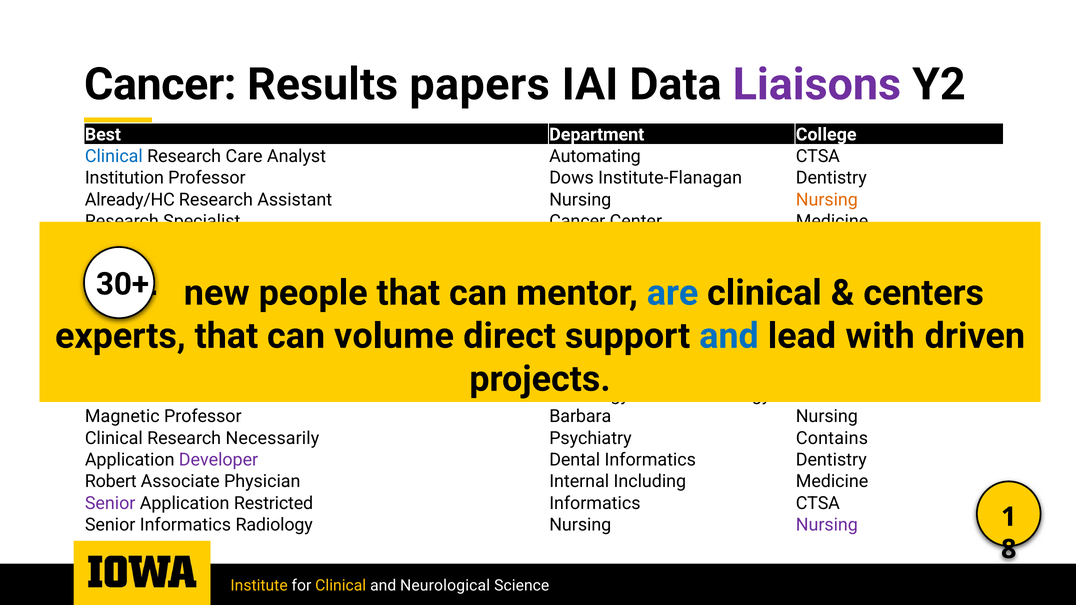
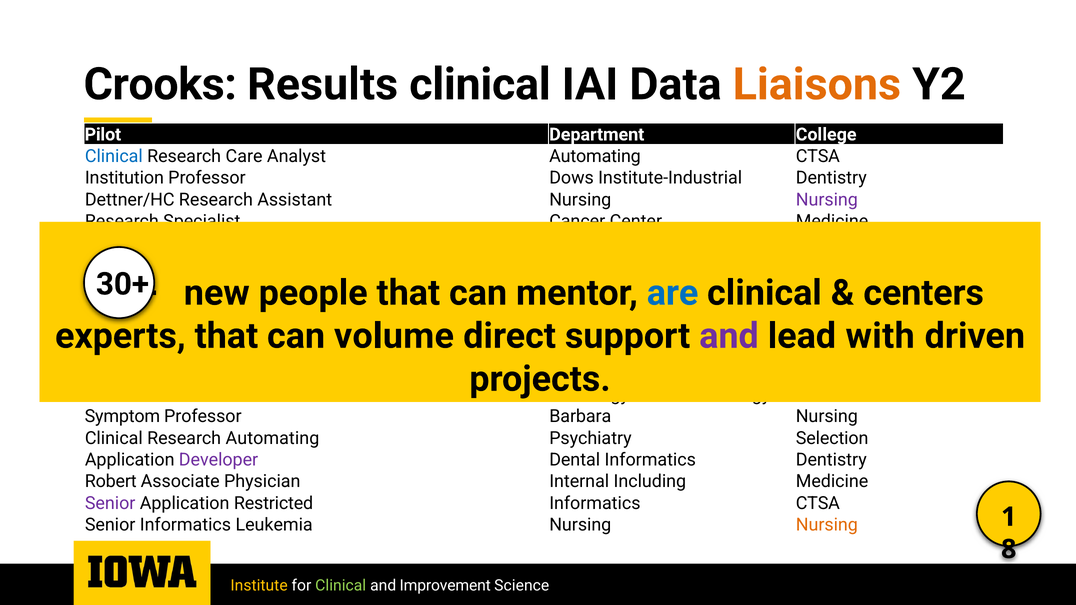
Cancer at (160, 85): Cancer -> Crooks
Results papers: papers -> clinical
Liaisons colour: purple -> orange
Best: Best -> Pilot
Institute-Flanagan: Institute-Flanagan -> Institute-Industrial
Already/HC: Already/HC -> Dettner/HC
Nursing at (827, 200) colour: orange -> purple
and at (729, 336) colour: blue -> purple
Magnetic: Magnetic -> Symptom
Research Necessarily: Necessarily -> Automating
Contains: Contains -> Selection
Informatics Radiology: Radiology -> Leukemia
Nursing at (827, 525) colour: purple -> orange
Clinical at (341, 586) colour: yellow -> light green
Neurological: Neurological -> Improvement
